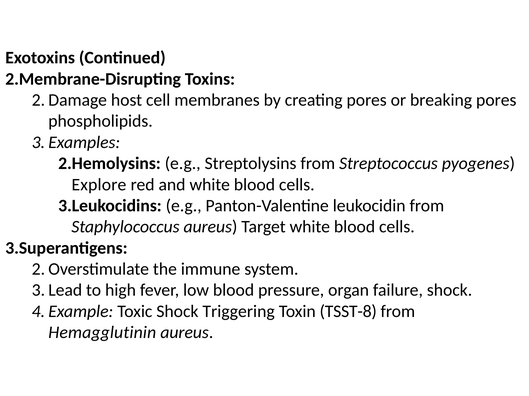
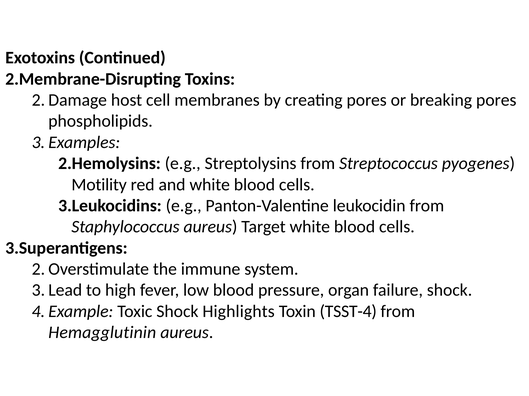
Explore: Explore -> Motility
Triggering: Triggering -> Highlights
TSST-8: TSST-8 -> TSST-4
